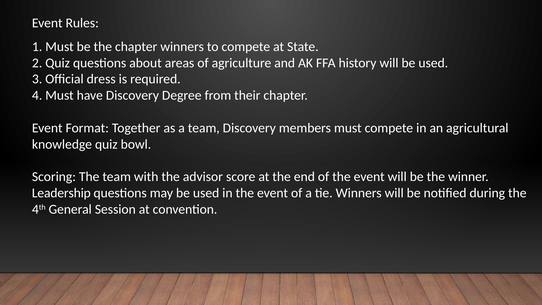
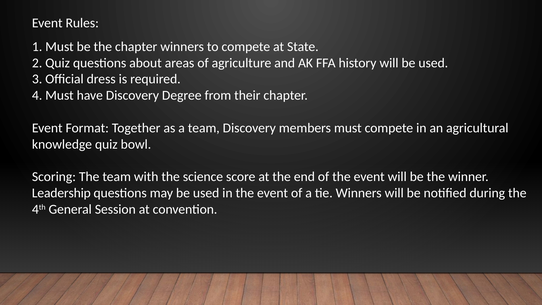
advisor: advisor -> science
